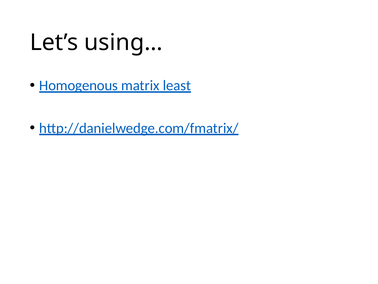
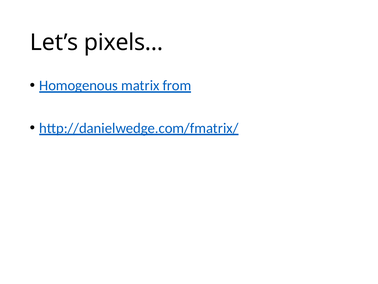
using…: using… -> pixels…
least: least -> from
